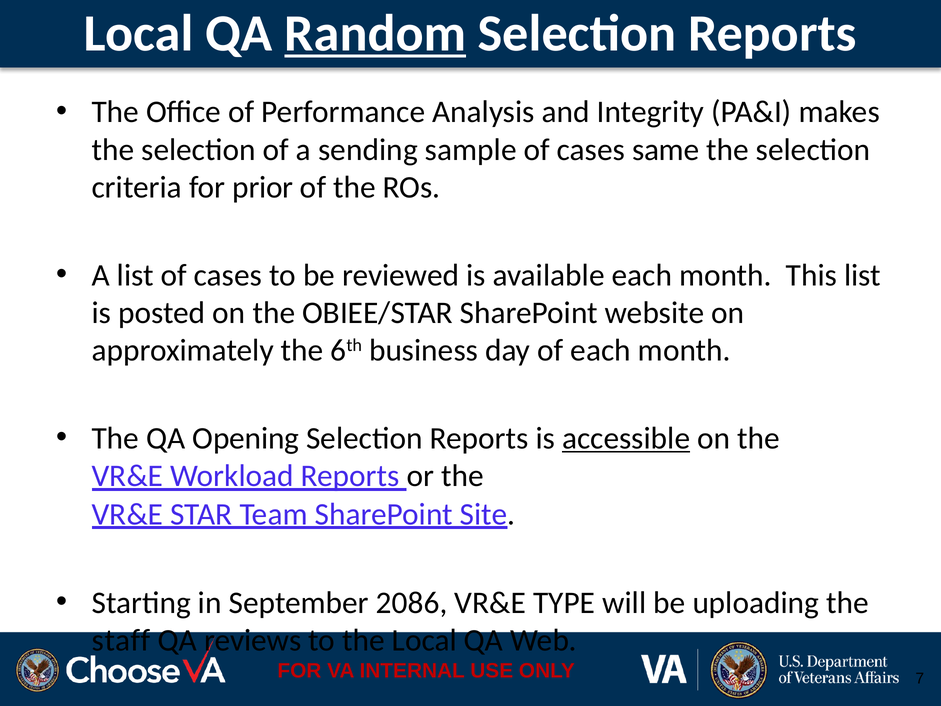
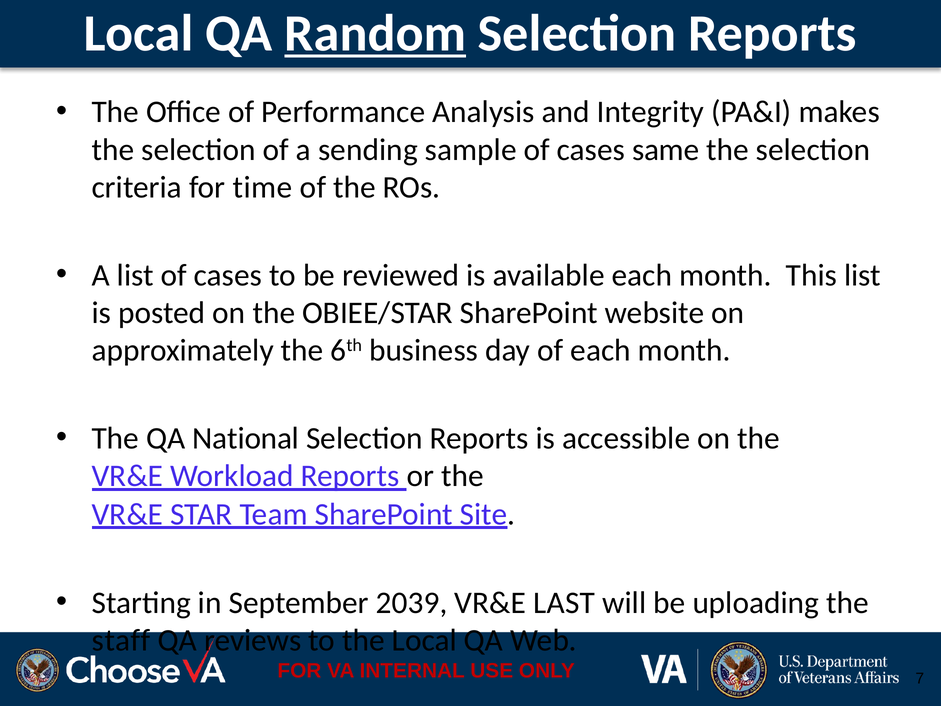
prior: prior -> time
Opening: Opening -> National
accessible underline: present -> none
2086: 2086 -> 2039
TYPE: TYPE -> LAST
